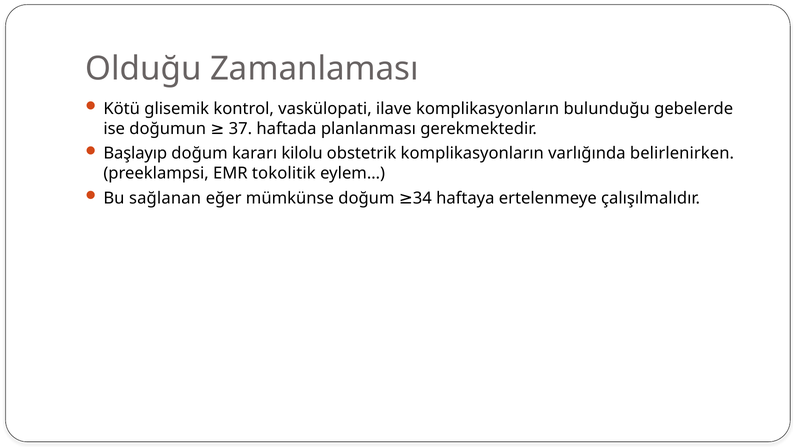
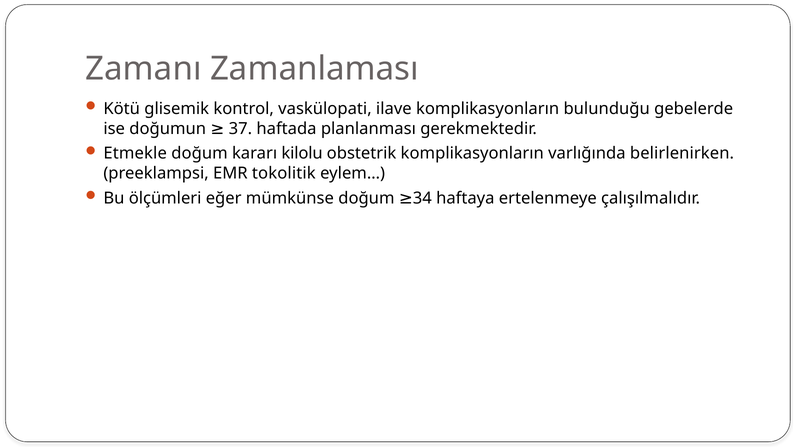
Olduğu: Olduğu -> Zamanı
Başlayıp: Başlayıp -> Etmekle
sağlanan: sağlanan -> ölçümleri
